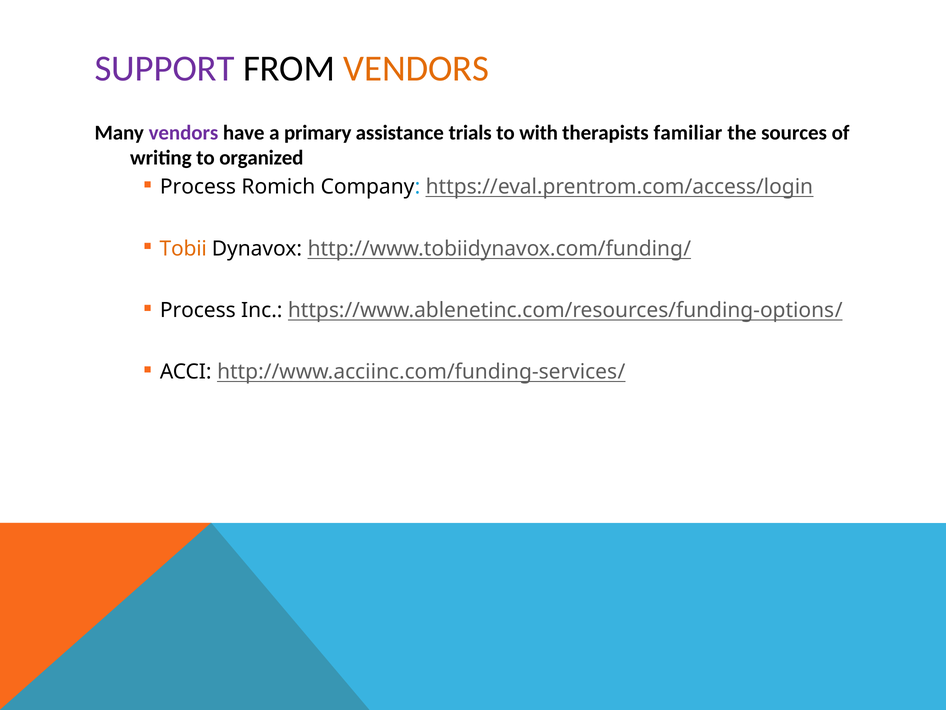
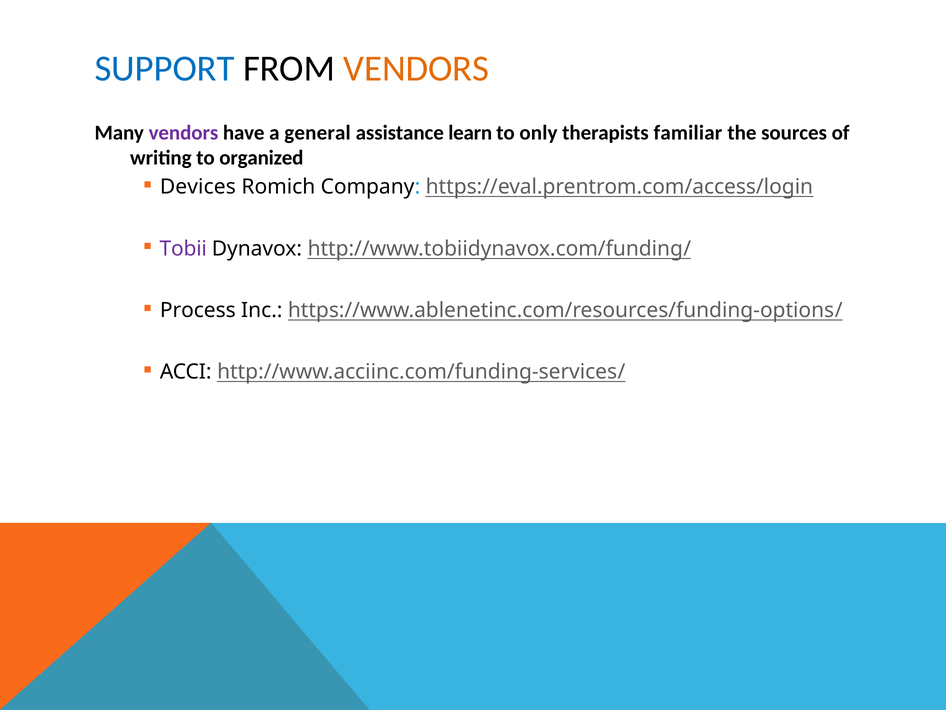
SUPPORT colour: purple -> blue
primary: primary -> general
trials: trials -> learn
with: with -> only
Process at (198, 187): Process -> Devices
Tobii colour: orange -> purple
